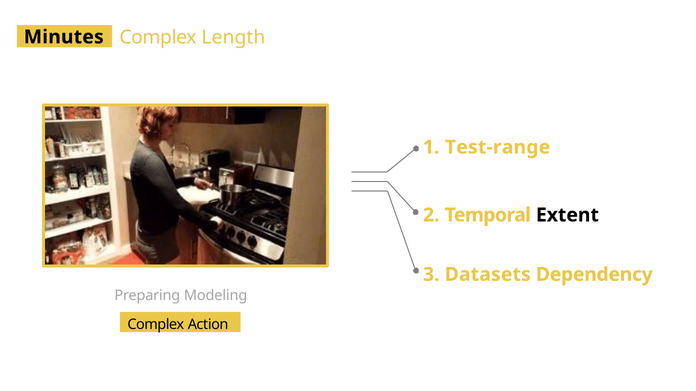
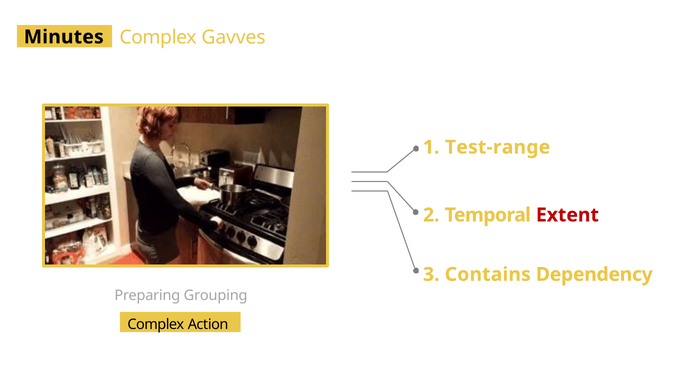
Length: Length -> Gavves
Extent colour: black -> red
Datasets: Datasets -> Contains
Modeling: Modeling -> Grouping
